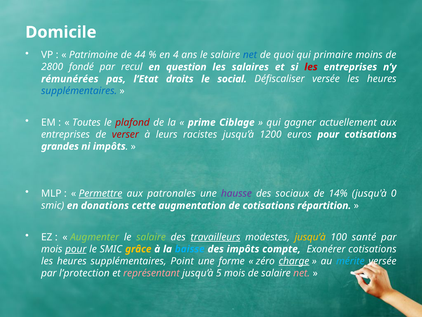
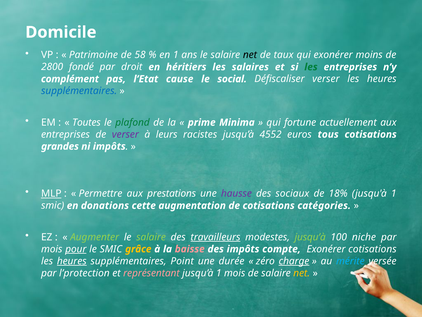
44: 44 -> 58
en 4: 4 -> 1
net at (250, 55) colour: blue -> black
quoi: quoi -> taux
qui primaire: primaire -> exonérer
recul: recul -> droit
question: question -> héritiers
les at (311, 67) colour: red -> green
rémunérées: rémunérées -> complément
droits: droits -> cause
Défiscaliser versée: versée -> verser
plafond colour: red -> green
Ciblage: Ciblage -> Minima
gagner: gagner -> fortune
verser at (125, 134) colour: red -> purple
1200: 1200 -> 4552
euros pour: pour -> tous
MLP underline: none -> present
Permettre underline: present -> none
patronales: patronales -> prestations
14%: 14% -> 18%
jusqu'à 0: 0 -> 1
répartition: répartition -> catégories
jusqu’à at (310, 237) colour: yellow -> light green
santé: santé -> niche
baisse colour: light blue -> pink
heures at (72, 261) underline: none -> present
forme: forme -> durée
jusqu’à 5: 5 -> 1
net at (302, 273) colour: pink -> yellow
